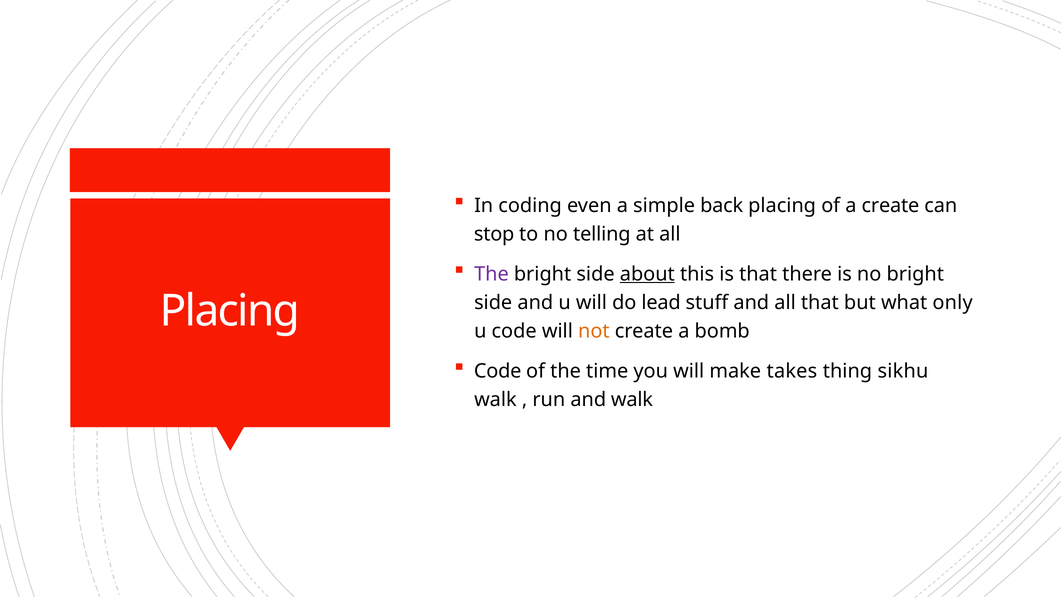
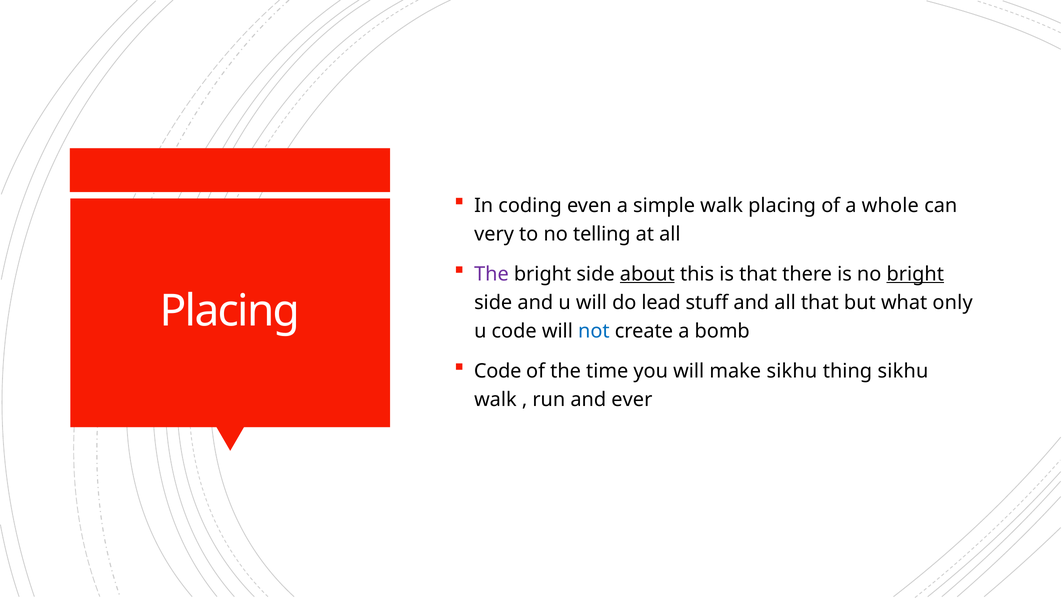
simple back: back -> walk
a create: create -> whole
stop: stop -> very
bright at (915, 274) underline: none -> present
not colour: orange -> blue
make takes: takes -> sikhu
and walk: walk -> ever
